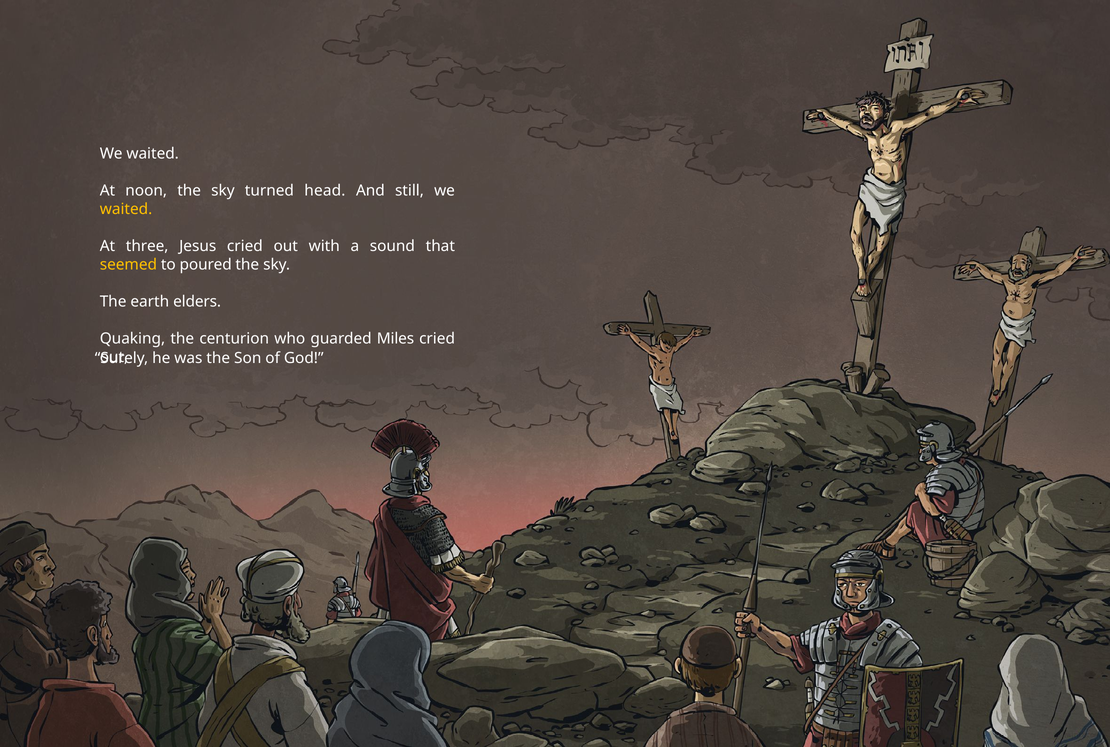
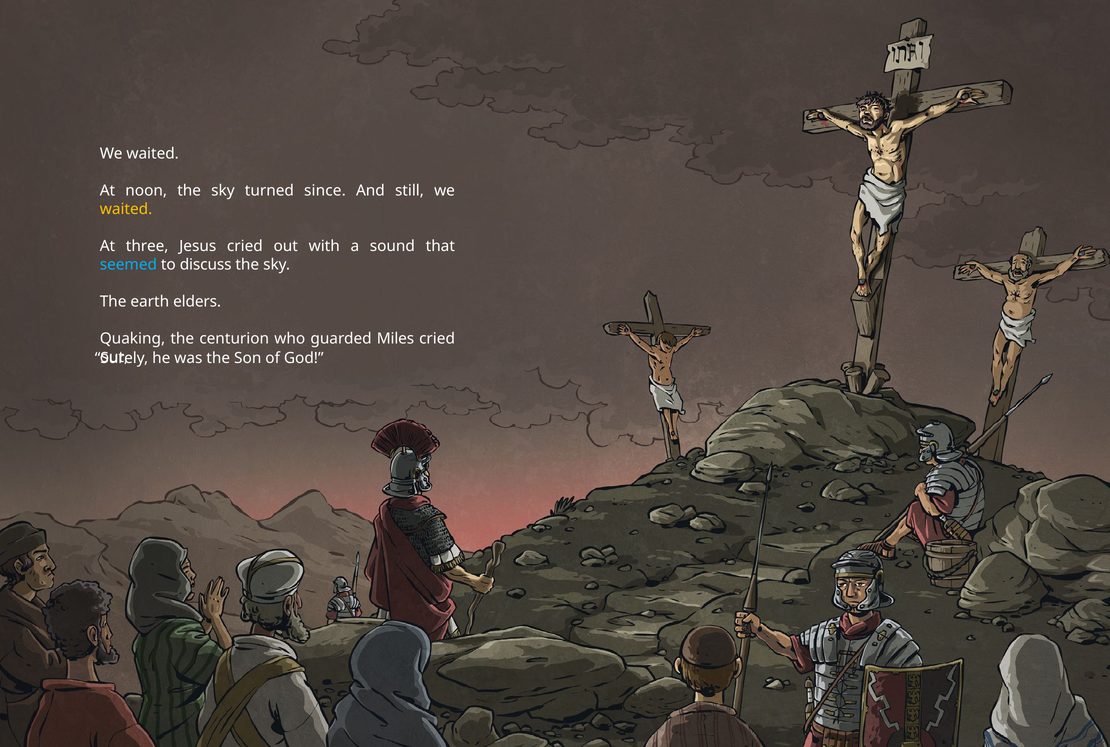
head: head -> since
seemed colour: yellow -> light blue
poured: poured -> discuss
